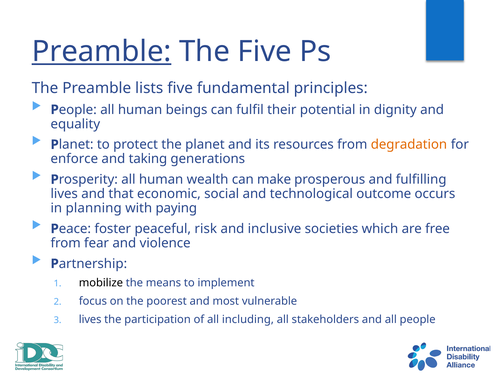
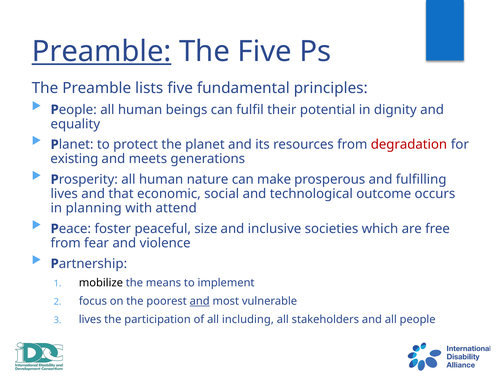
degradation colour: orange -> red
enforce: enforce -> existing
taking: taking -> meets
wealth: wealth -> nature
paying: paying -> attend
risk: risk -> size
and at (200, 301) underline: none -> present
